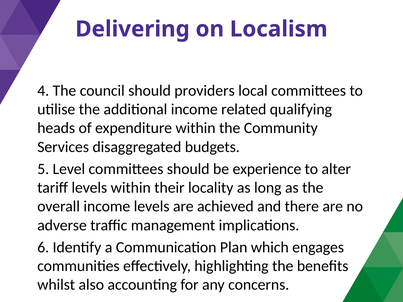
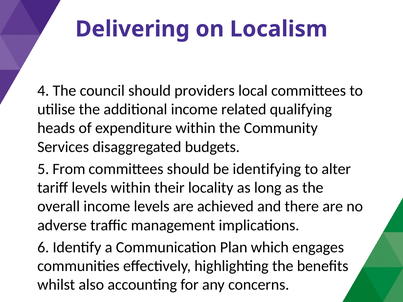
Level: Level -> From
experience: experience -> identifying
